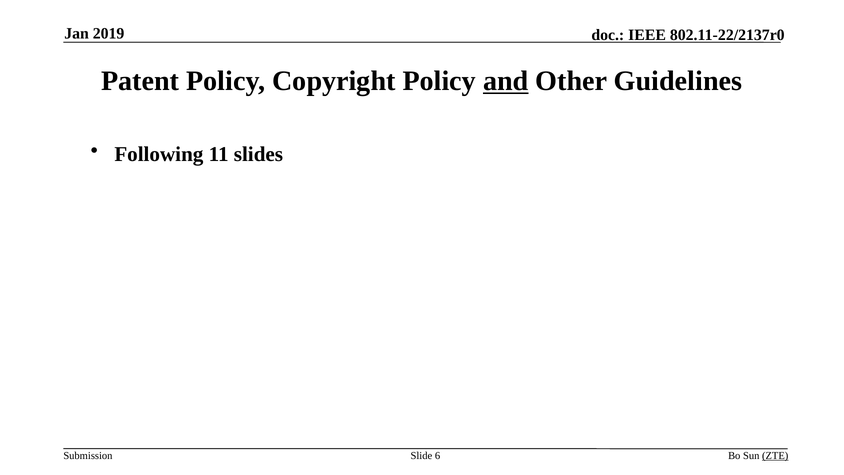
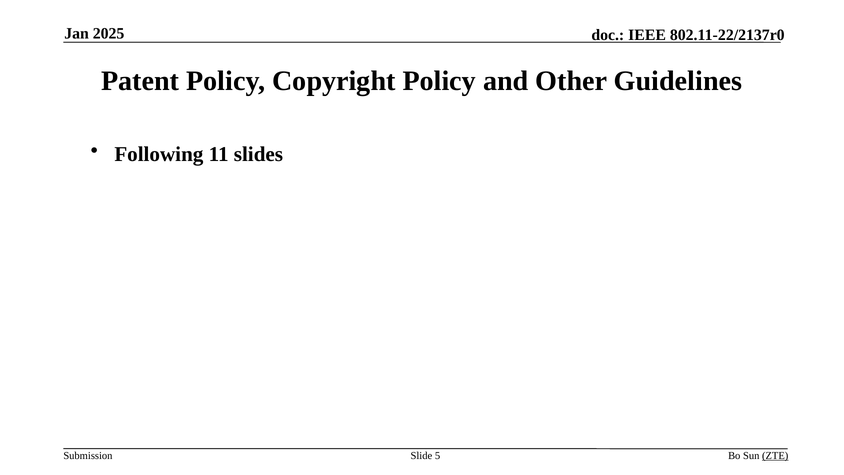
2019: 2019 -> 2025
and underline: present -> none
6: 6 -> 5
